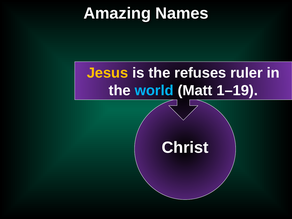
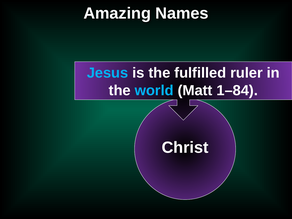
Jesus colour: yellow -> light blue
refuses: refuses -> fulfilled
1–19: 1–19 -> 1–84
